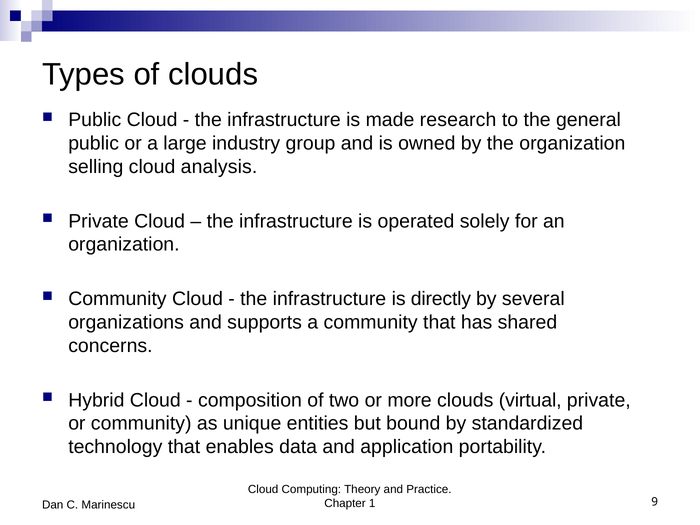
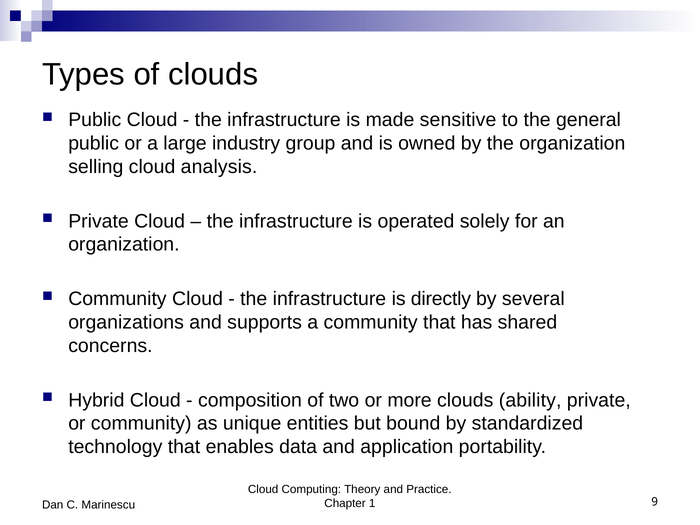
research: research -> sensitive
virtual: virtual -> ability
